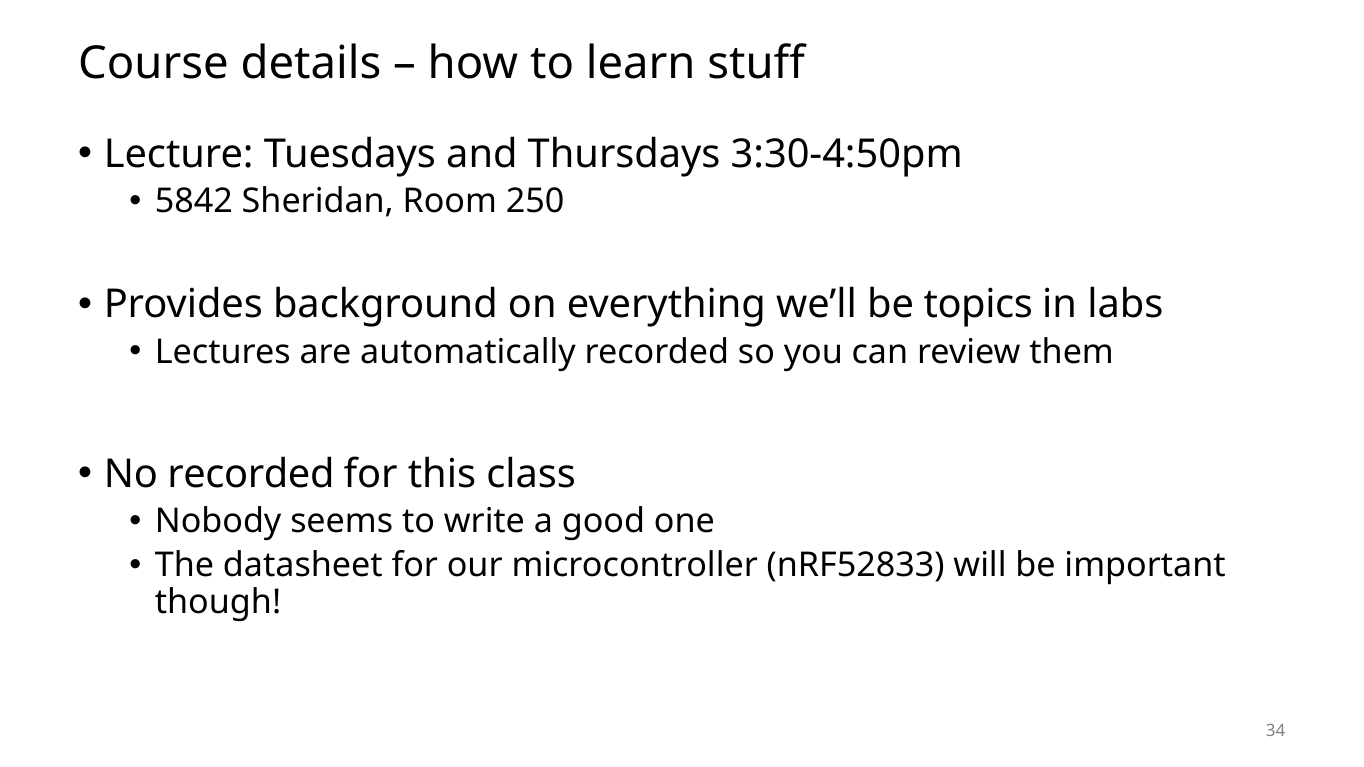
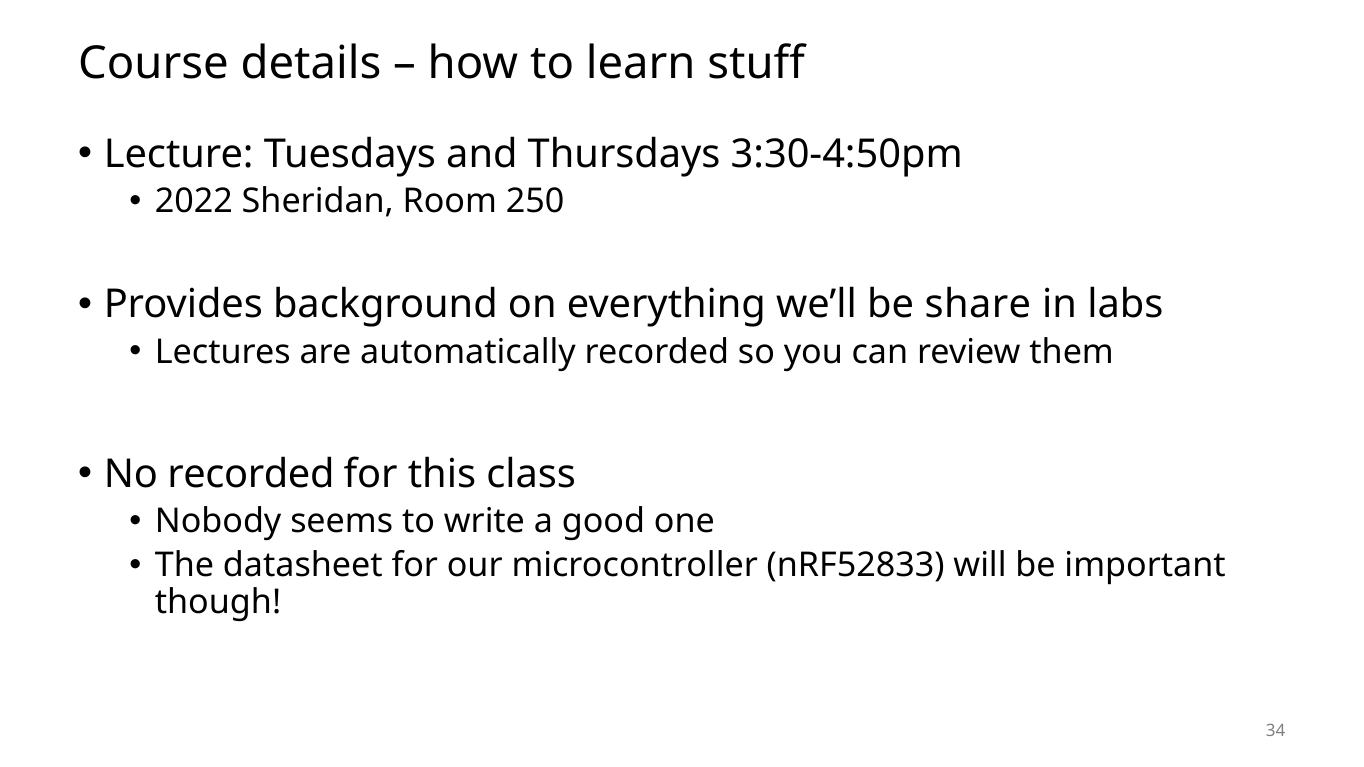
5842: 5842 -> 2022
topics: topics -> share
